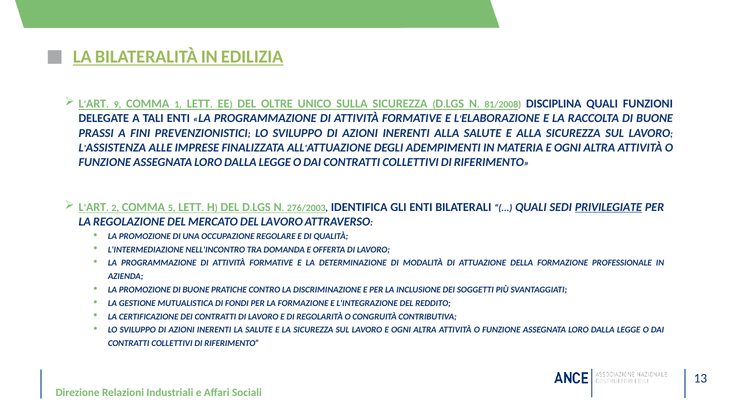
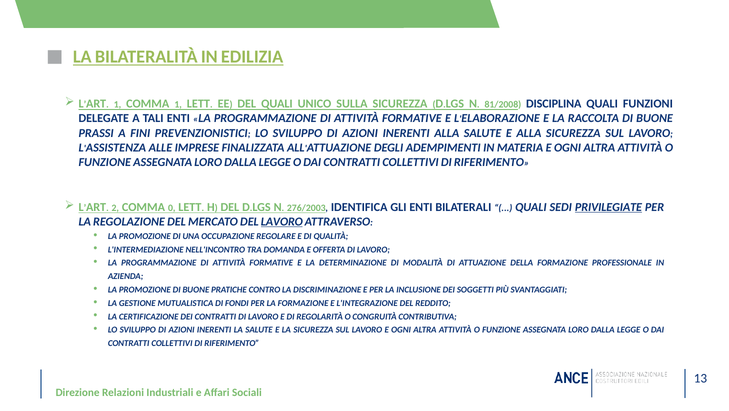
L’ART 9: 9 -> 1
DEL OLTRE: OLTRE -> QUALI
5: 5 -> 0
LAVORO at (282, 221) underline: none -> present
